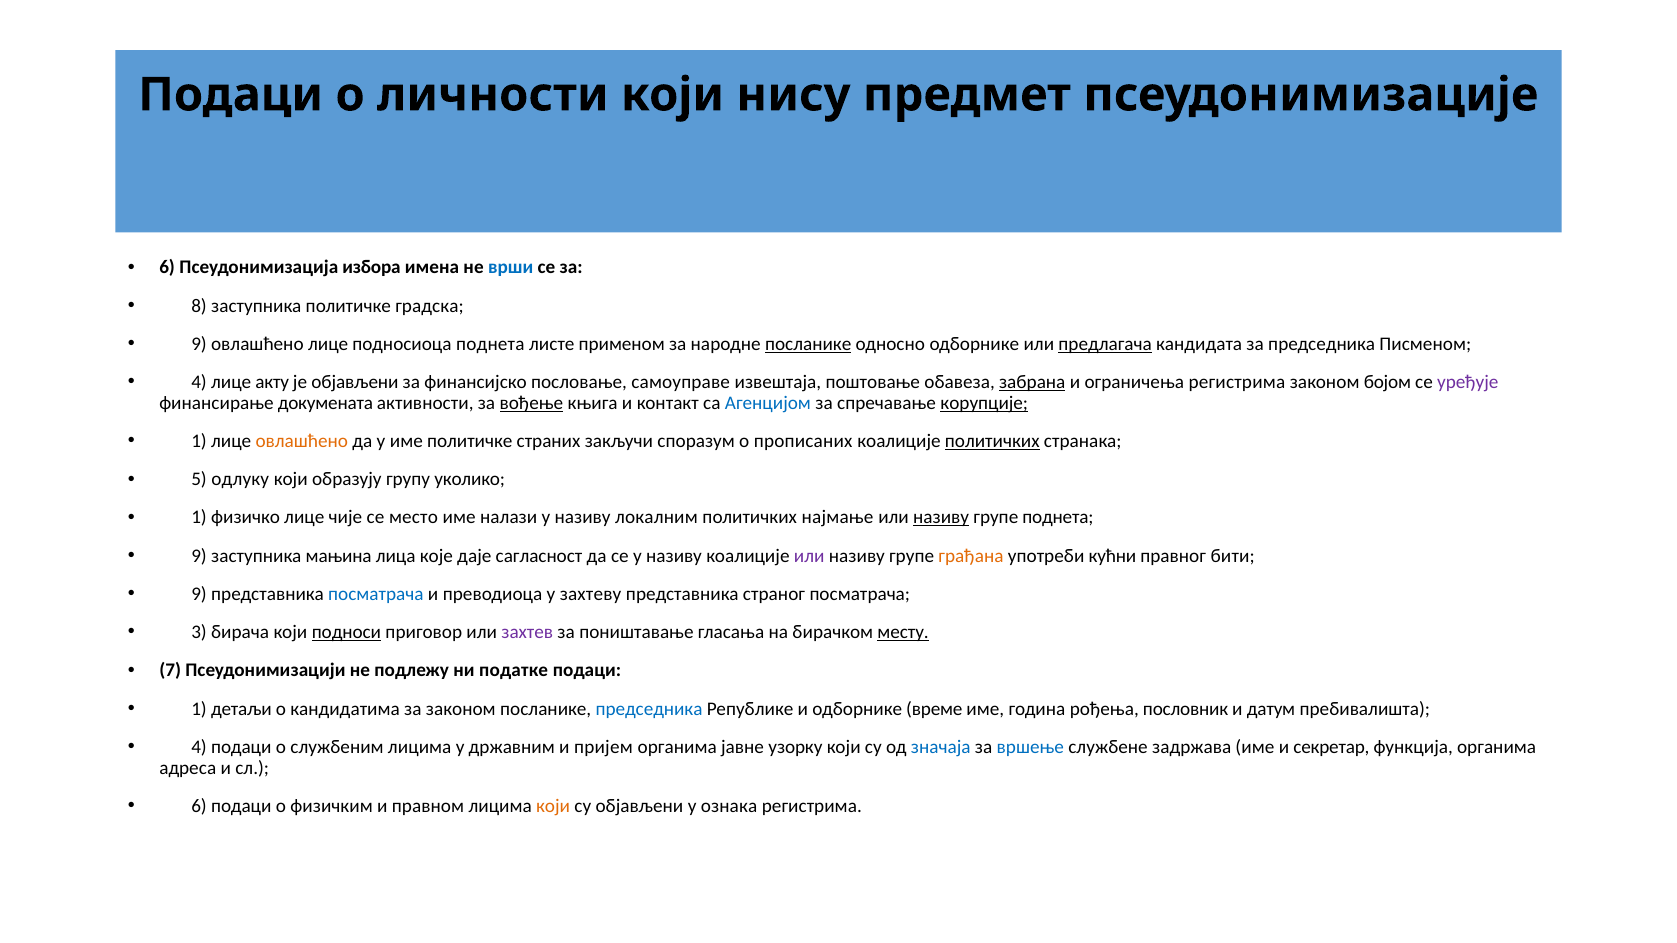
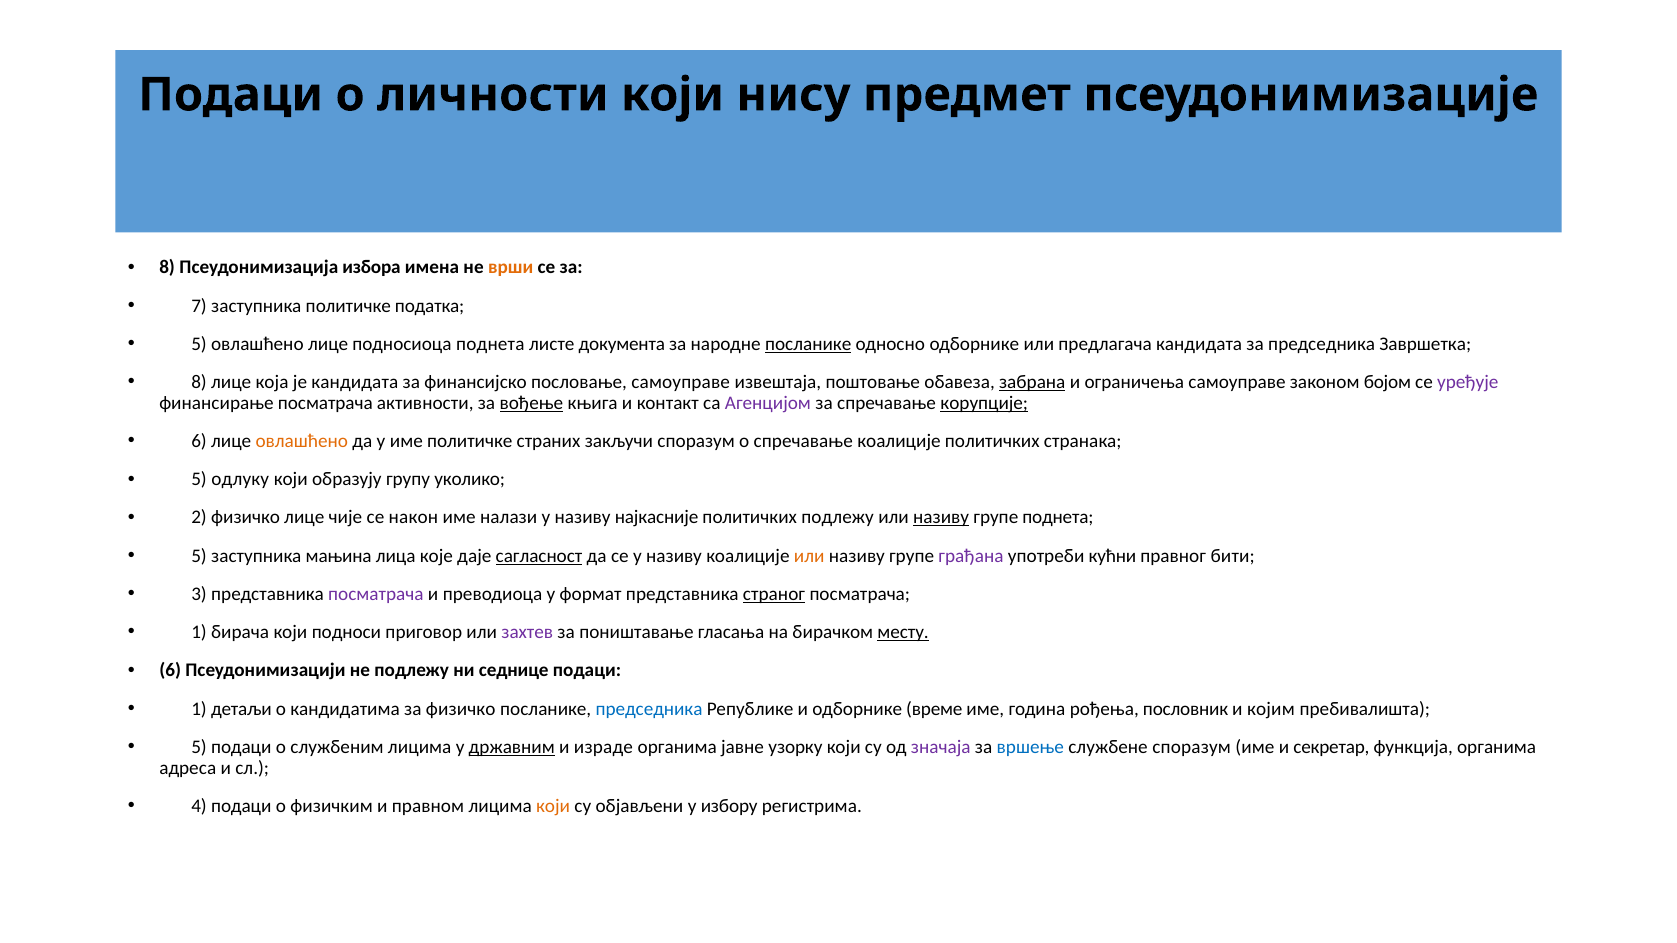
6 at (167, 268): 6 -> 8
врши colour: blue -> orange
8: 8 -> 7
градска: градска -> податка
9 at (199, 344): 9 -> 5
применом: применом -> документа
предлагача underline: present -> none
Писменом: Писменом -> Завршетка
4 at (199, 382): 4 -> 8
акту: акту -> која
је објављени: објављени -> кандидата
ограничења регистрима: регистрима -> самоуправе
финансирање докумената: докумената -> посматрача
Агенцијом colour: blue -> purple
1 at (199, 441): 1 -> 6
о прописаних: прописаних -> спречавање
политичких at (992, 441) underline: present -> none
1 at (199, 518): 1 -> 2
место: место -> након
локалним: локалним -> најкасније
политичких најмање: најмање -> подлежу
9 at (199, 556): 9 -> 5
сагласност underline: none -> present
или at (809, 556) colour: purple -> orange
грађана colour: orange -> purple
9 at (199, 594): 9 -> 3
посматрача at (376, 594) colour: blue -> purple
захтеву: захтеву -> формат
страног underline: none -> present
3 at (199, 632): 3 -> 1
подноси underline: present -> none
7 at (170, 671): 7 -> 6
податке: податке -> седнице
за законом: законом -> физичко
датум: датум -> којим
4 at (199, 747): 4 -> 5
државним underline: none -> present
пријем: пријем -> израде
значаја colour: blue -> purple
службене задржава: задржава -> споразум
6 at (199, 806): 6 -> 4
ознака: ознака -> избору
